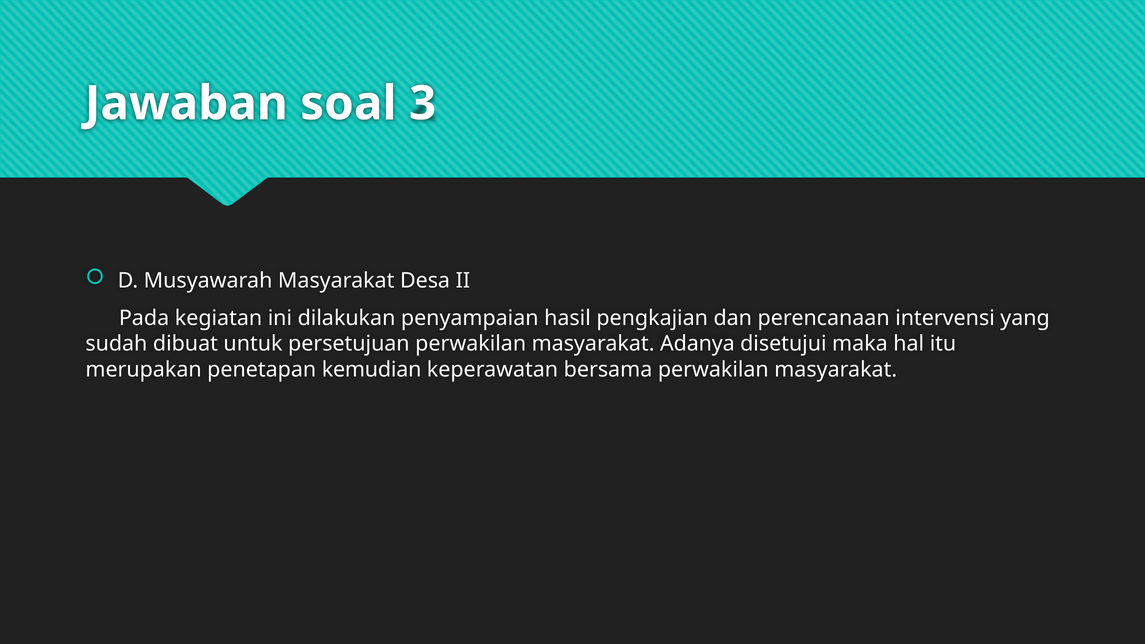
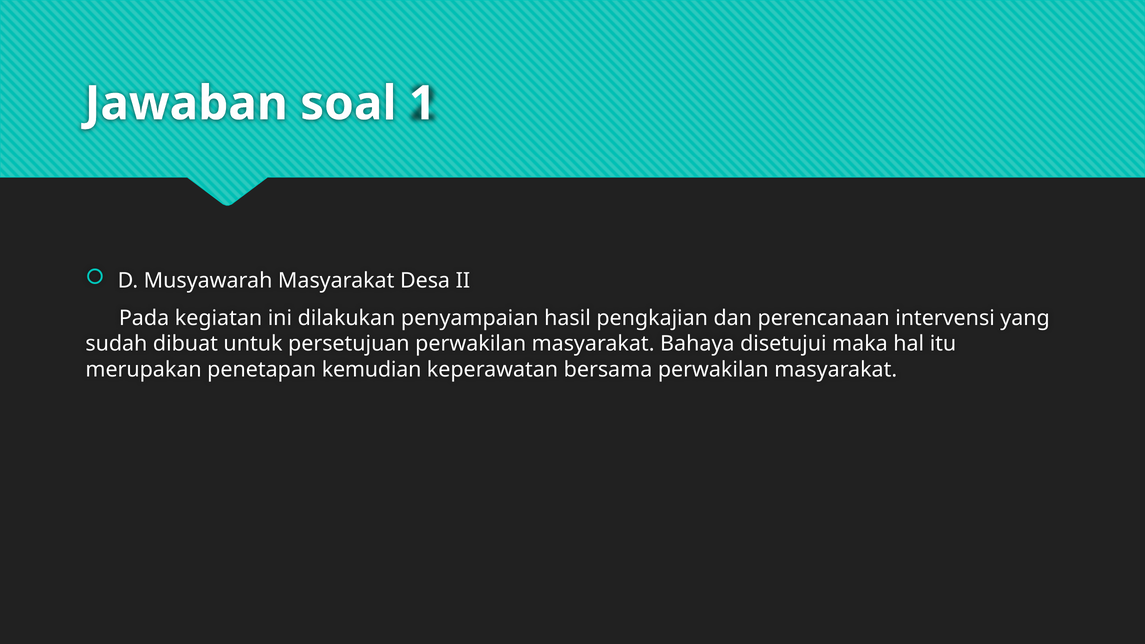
3: 3 -> 1
Adanya: Adanya -> Bahaya
